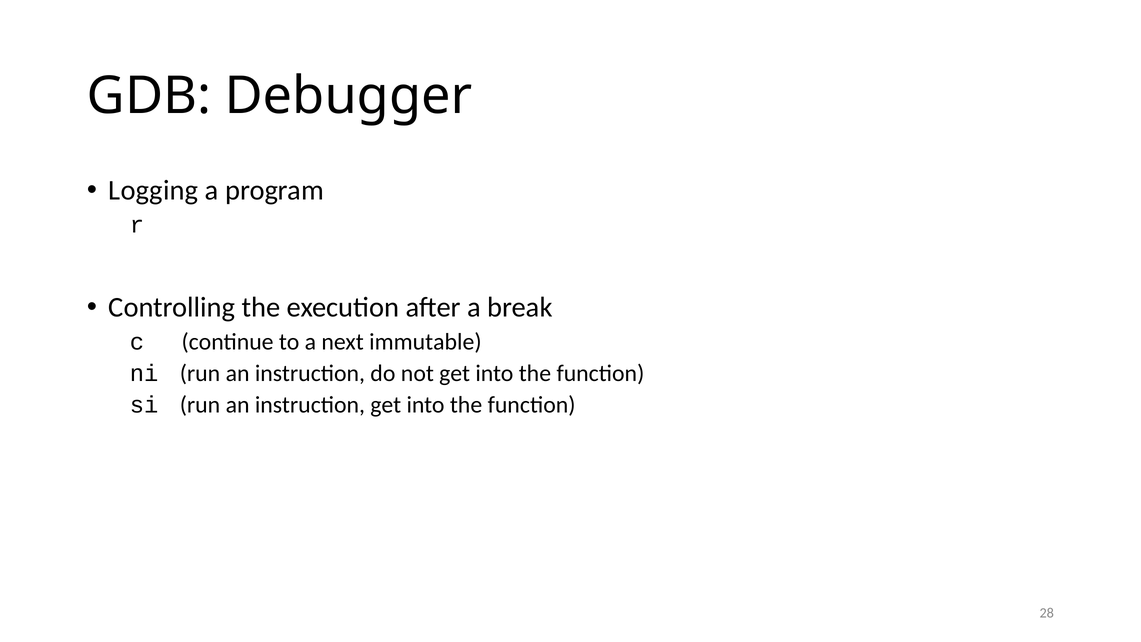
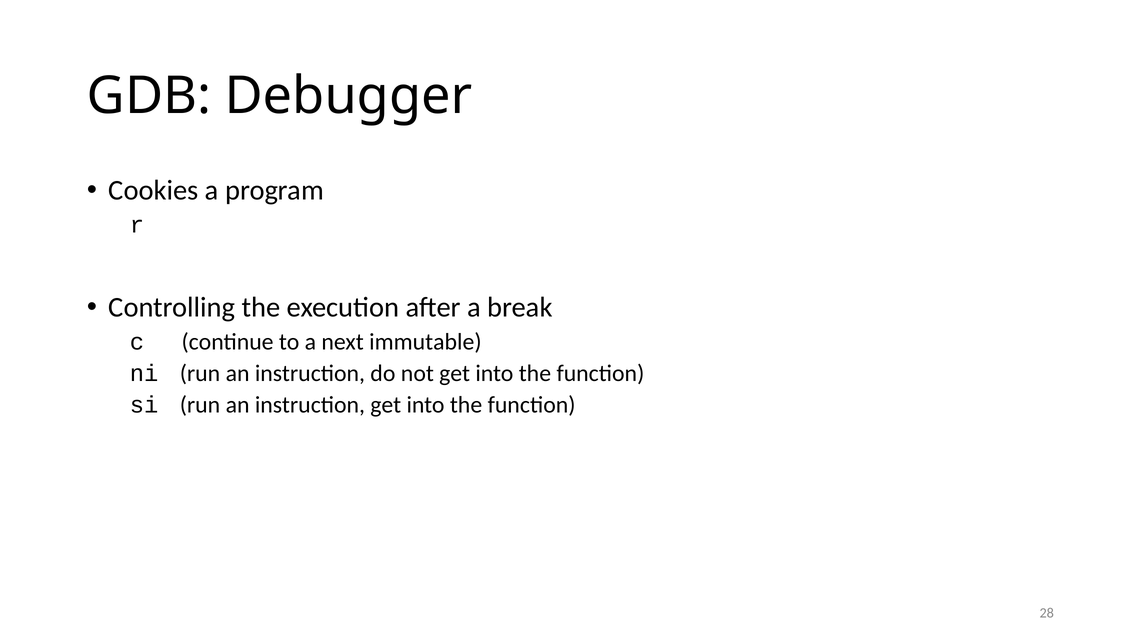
Logging: Logging -> Cookies
